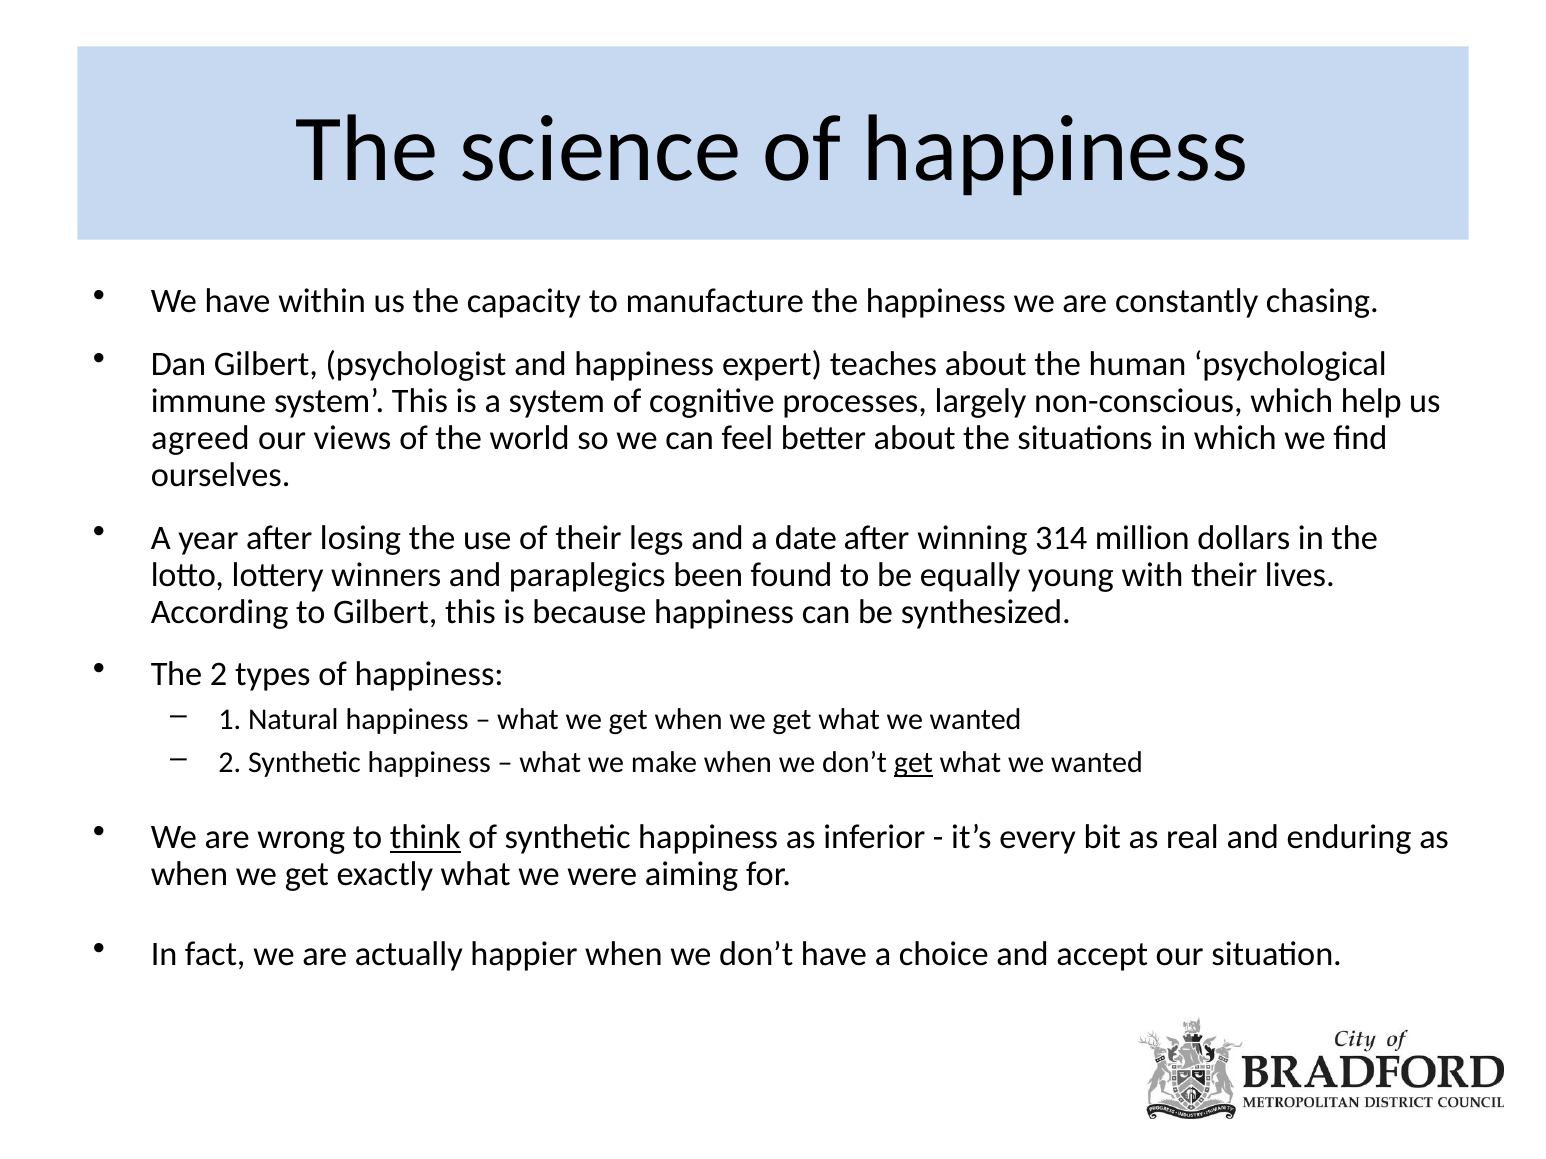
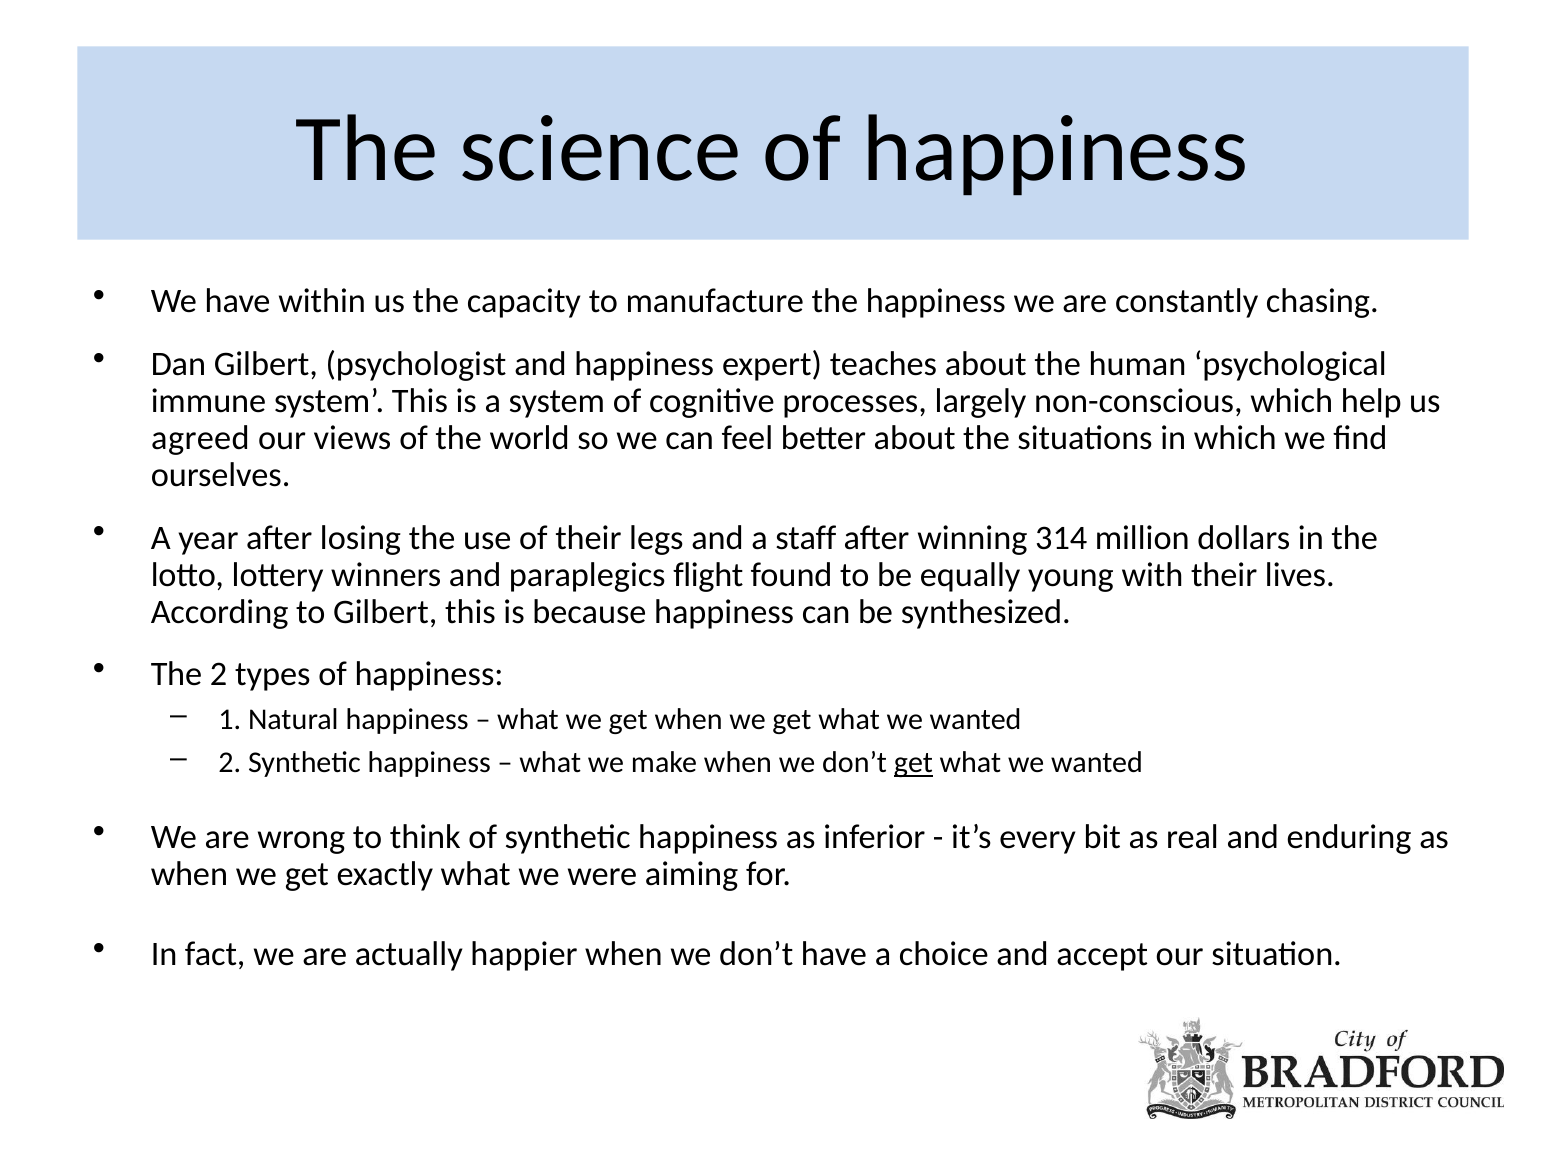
date: date -> staff
been: been -> flight
think underline: present -> none
